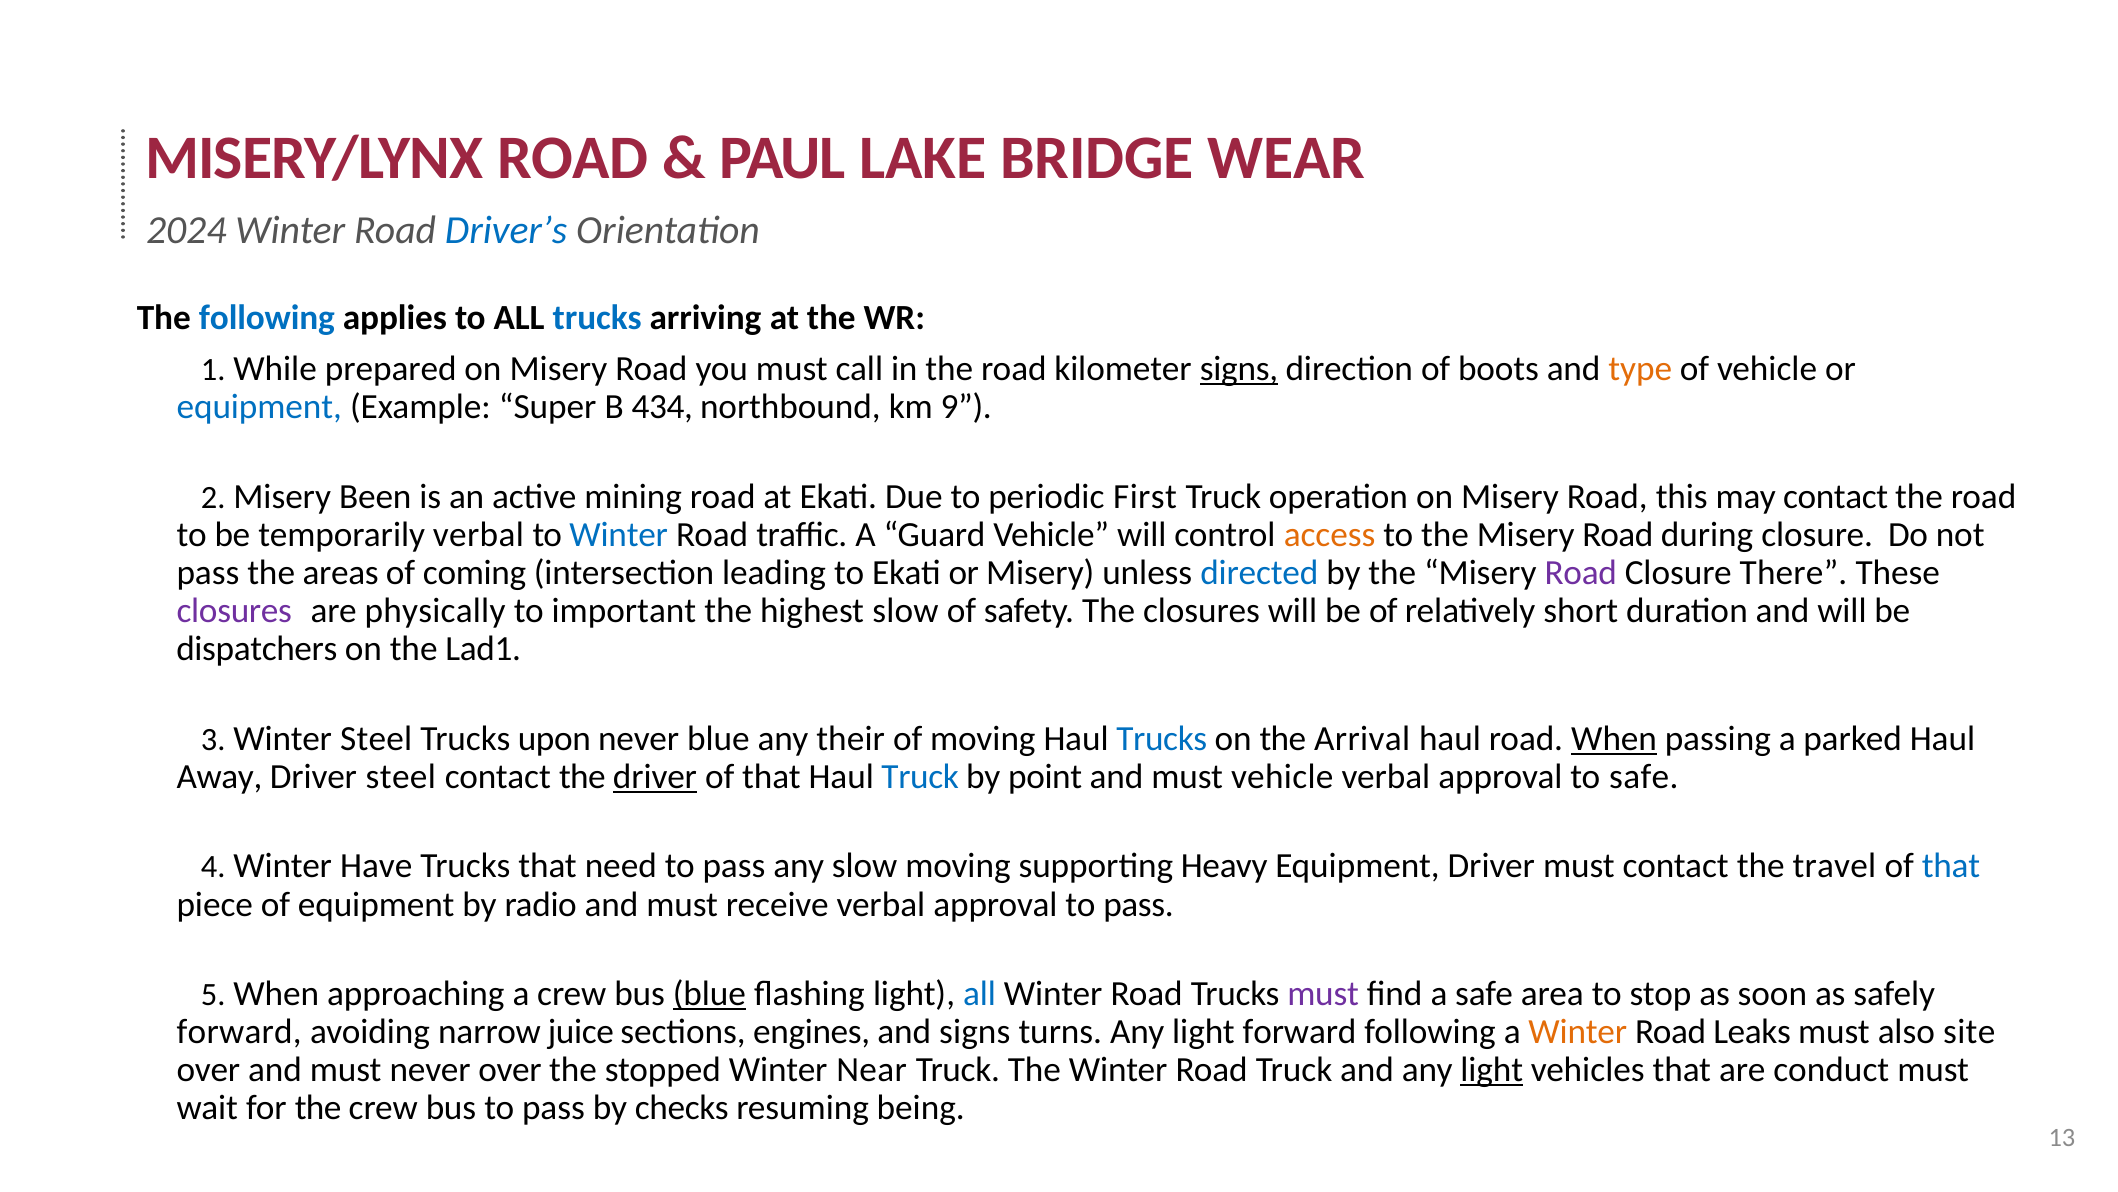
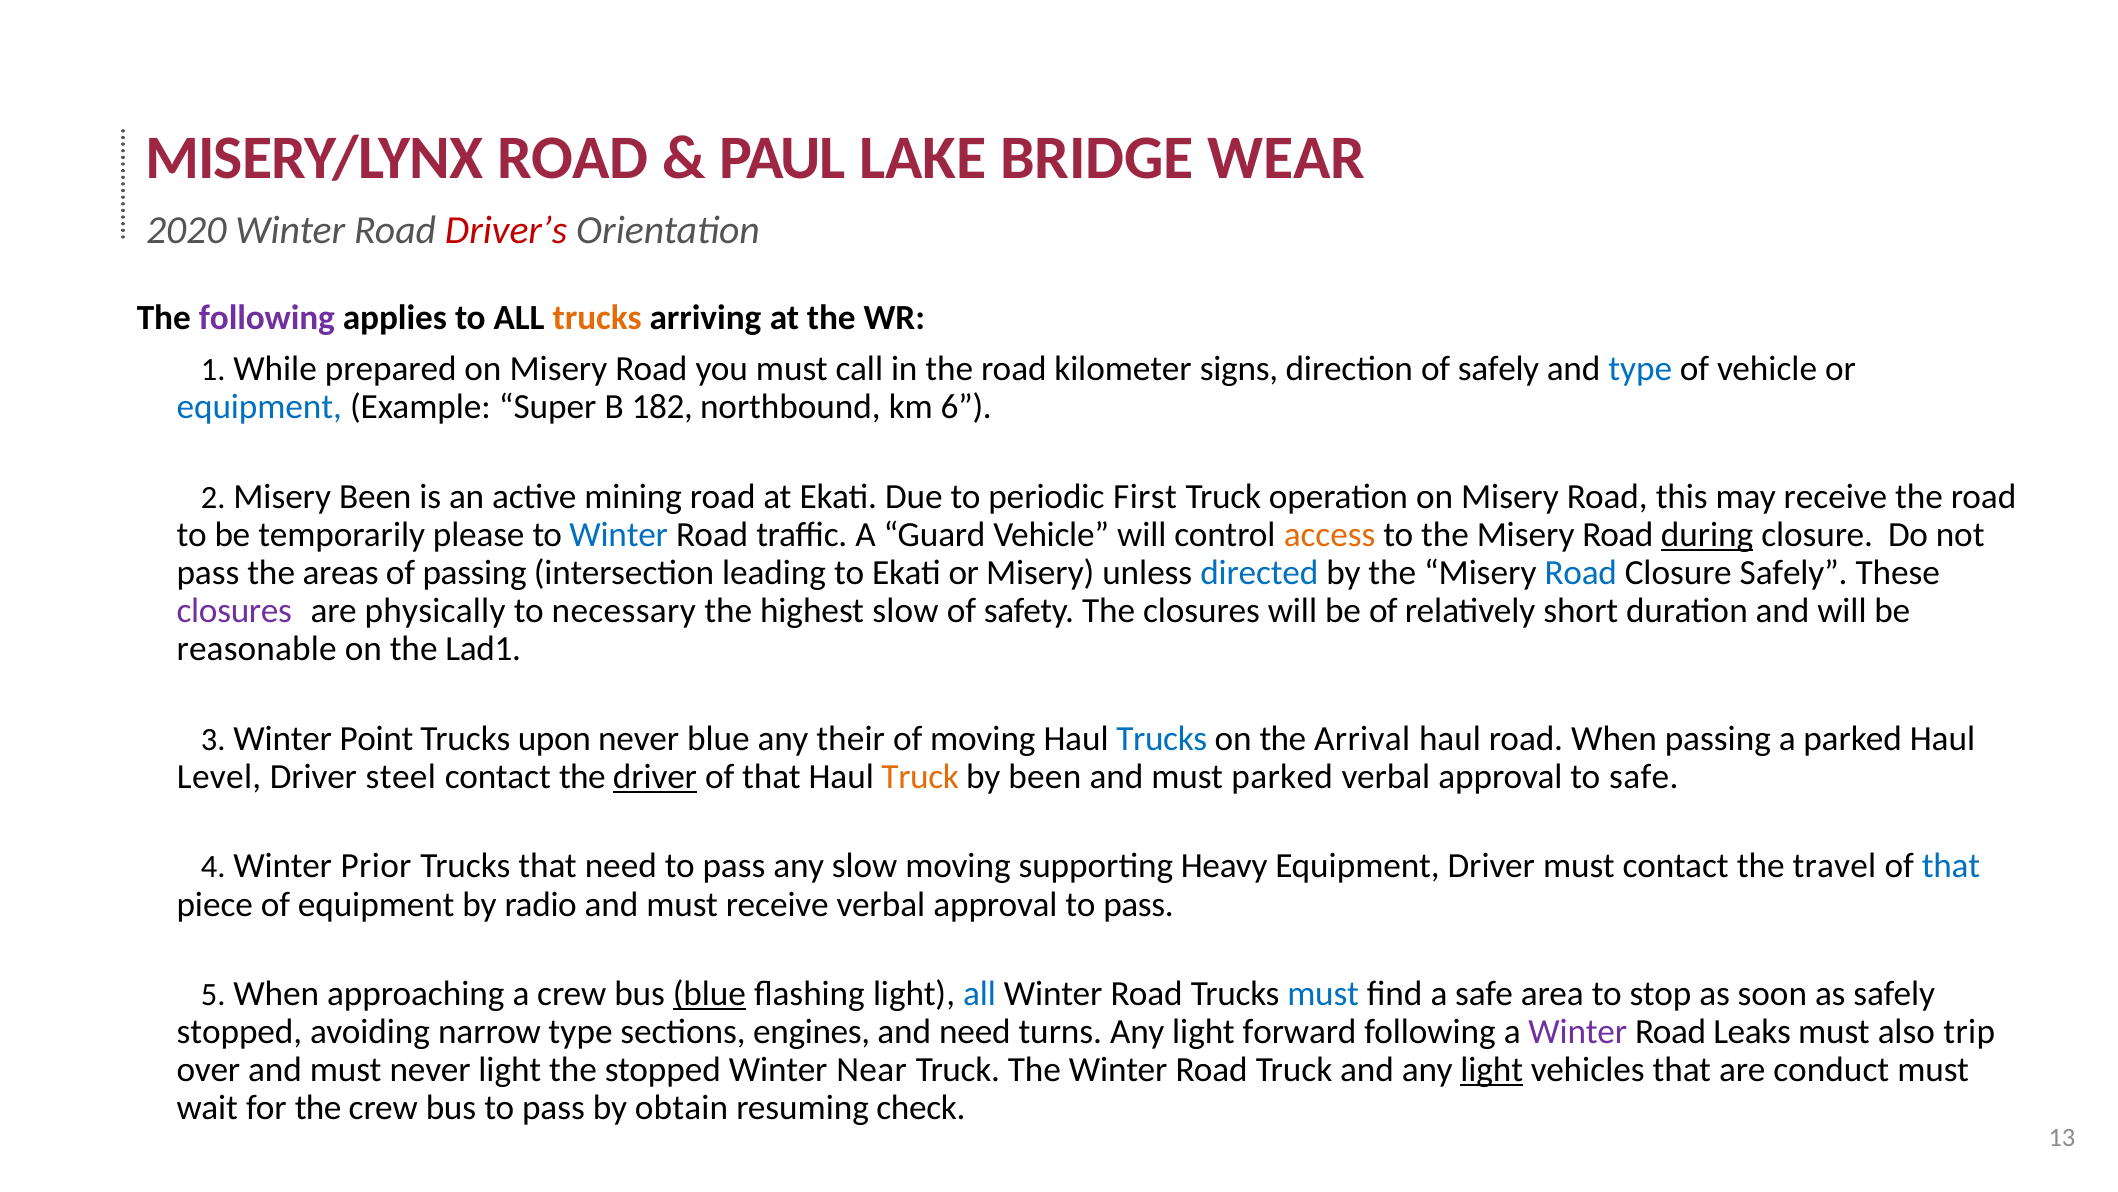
2024: 2024 -> 2020
Driver’s colour: blue -> red
following at (267, 318) colour: blue -> purple
trucks at (597, 318) colour: blue -> orange
signs at (1239, 369) underline: present -> none
of boots: boots -> safely
type at (1640, 369) colour: orange -> blue
434: 434 -> 182
9: 9 -> 6
may contact: contact -> receive
temporarily verbal: verbal -> please
during underline: none -> present
of coming: coming -> passing
Road at (1581, 573) colour: purple -> blue
Closure There: There -> Safely
important: important -> necessary
dispatchers: dispatchers -> reasonable
Winter Steel: Steel -> Point
When at (1614, 739) underline: present -> none
Away: Away -> Level
Truck at (920, 777) colour: blue -> orange
by point: point -> been
must vehicle: vehicle -> parked
Have: Have -> Prior
must at (1323, 994) colour: purple -> blue
forward at (239, 1032): forward -> stopped
narrow juice: juice -> type
and signs: signs -> need
Winter at (1578, 1032) colour: orange -> purple
site: site -> trip
never over: over -> light
checks: checks -> obtain
being: being -> check
